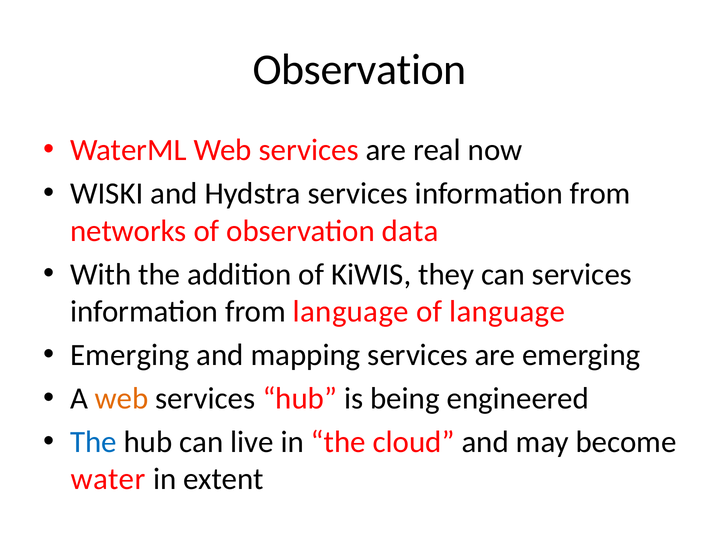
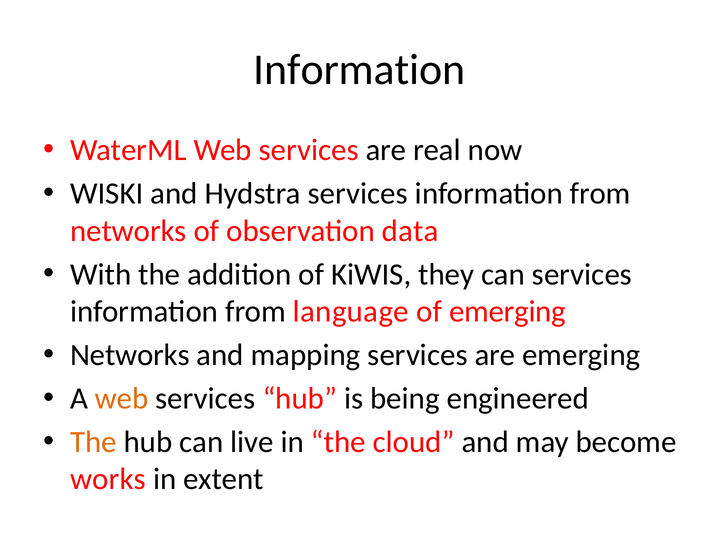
Observation at (360, 70): Observation -> Information
of language: language -> emerging
Emerging at (130, 355): Emerging -> Networks
The at (93, 442) colour: blue -> orange
water: water -> works
